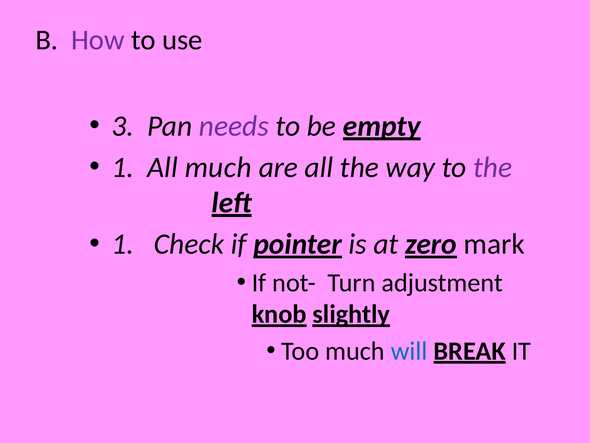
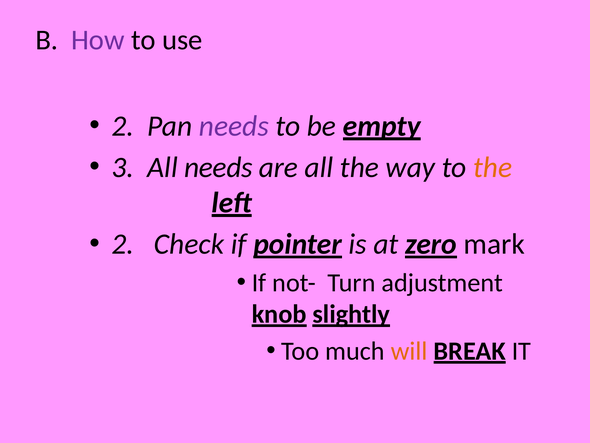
3 at (123, 126): 3 -> 2
1 at (123, 167): 1 -> 3
All much: much -> needs
the at (493, 167) colour: purple -> orange
1 at (123, 244): 1 -> 2
will colour: blue -> orange
